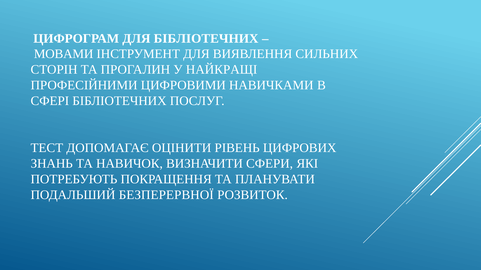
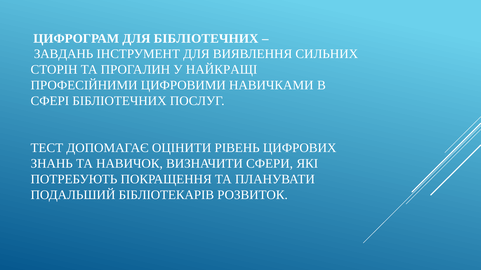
МОВАМИ: МОВАМИ -> ЗАВДАНЬ
БЕЗПЕРЕРВНОЇ: БЕЗПЕРЕРВНОЇ -> БІБЛІОТЕКАРІВ
